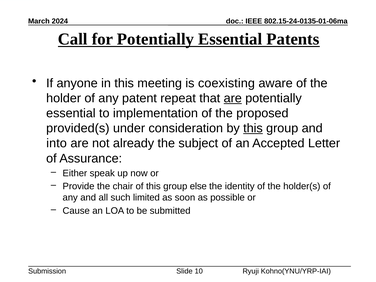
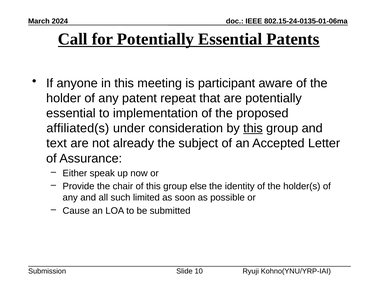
coexisting: coexisting -> participant
are at (233, 98) underline: present -> none
provided(s: provided(s -> affiliated(s
into: into -> text
